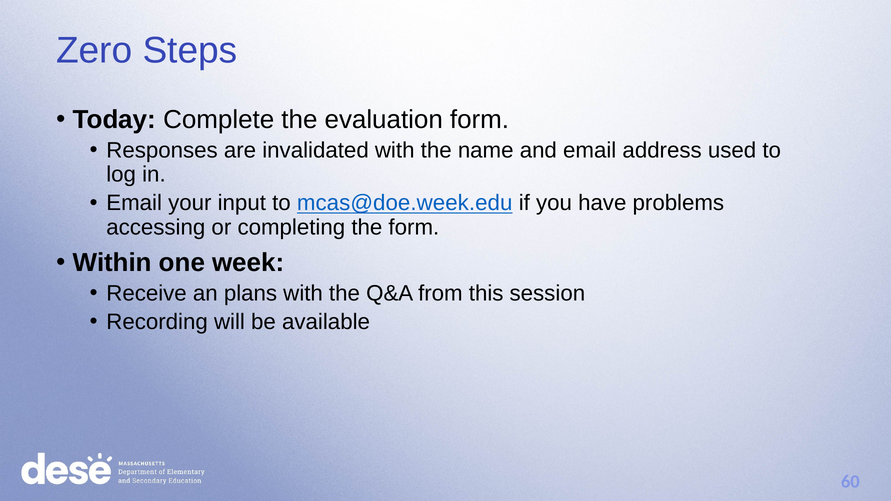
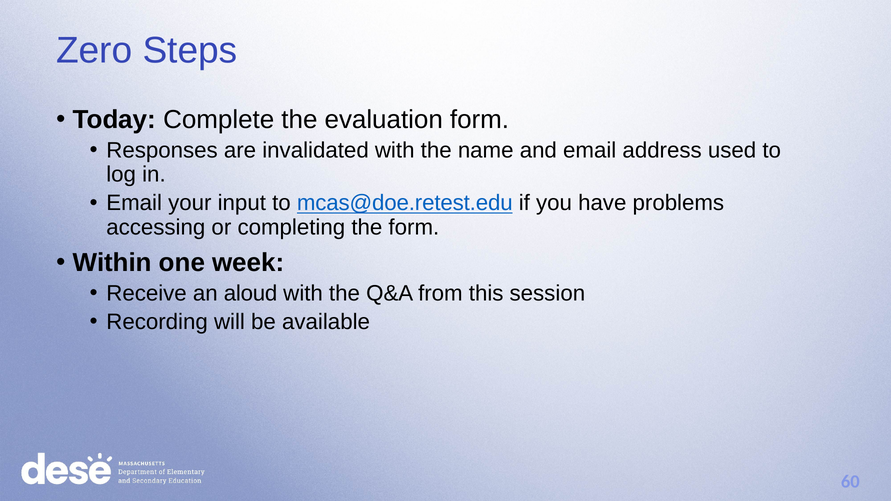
mcas@doe.week.edu: mcas@doe.week.edu -> mcas@doe.retest.edu
plans: plans -> aloud
